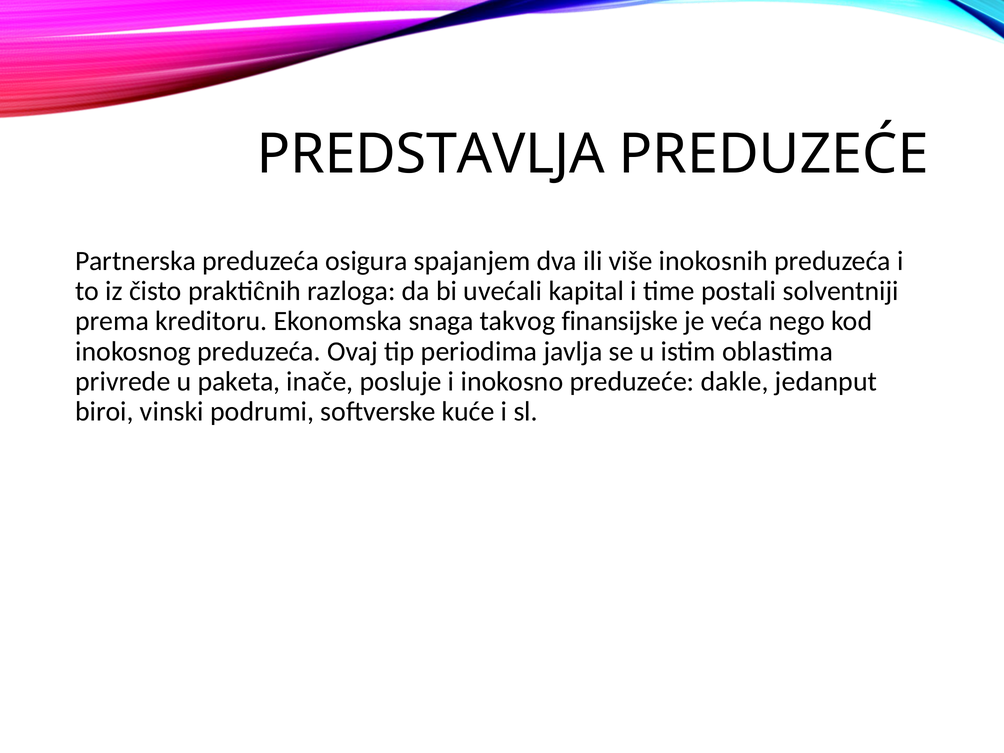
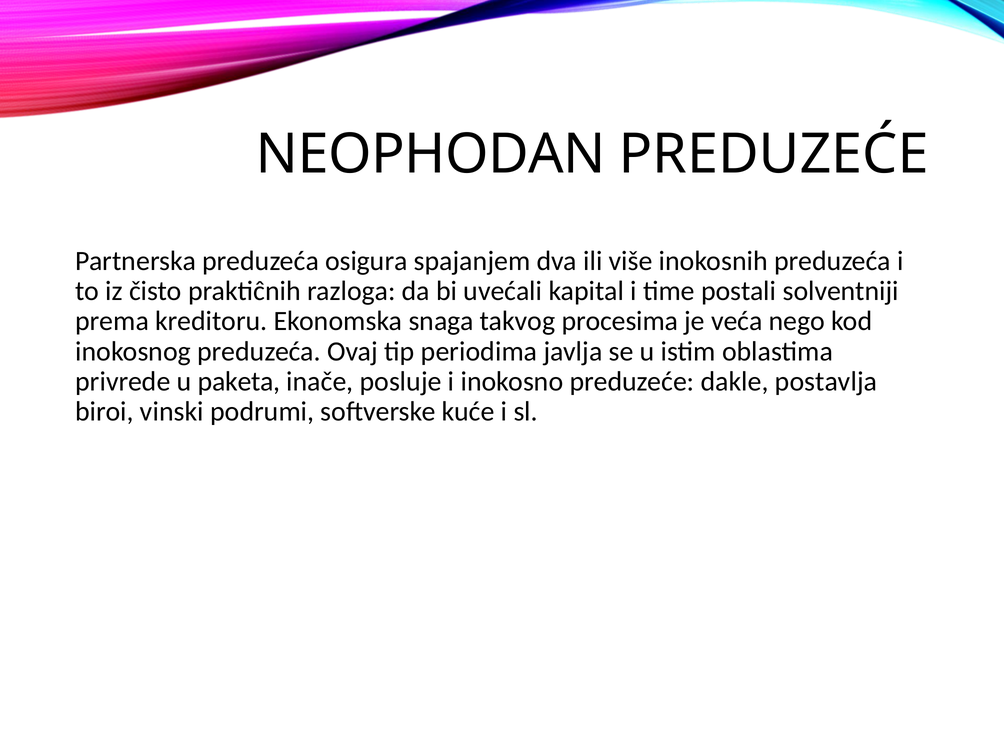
PREDSTAVLJA: PREDSTAVLJA -> NEOPHODAN
finansijske: finansijske -> procesima
jedanput: jedanput -> postavlja
